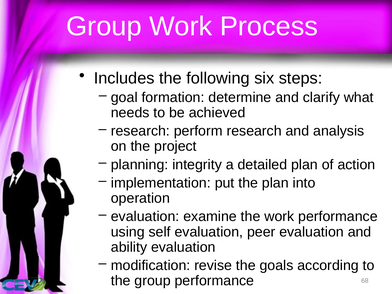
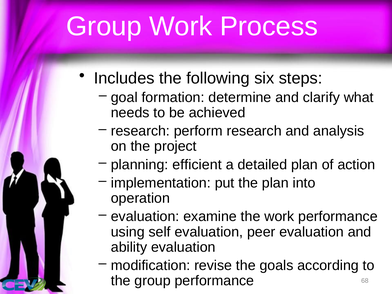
integrity: integrity -> efficient
